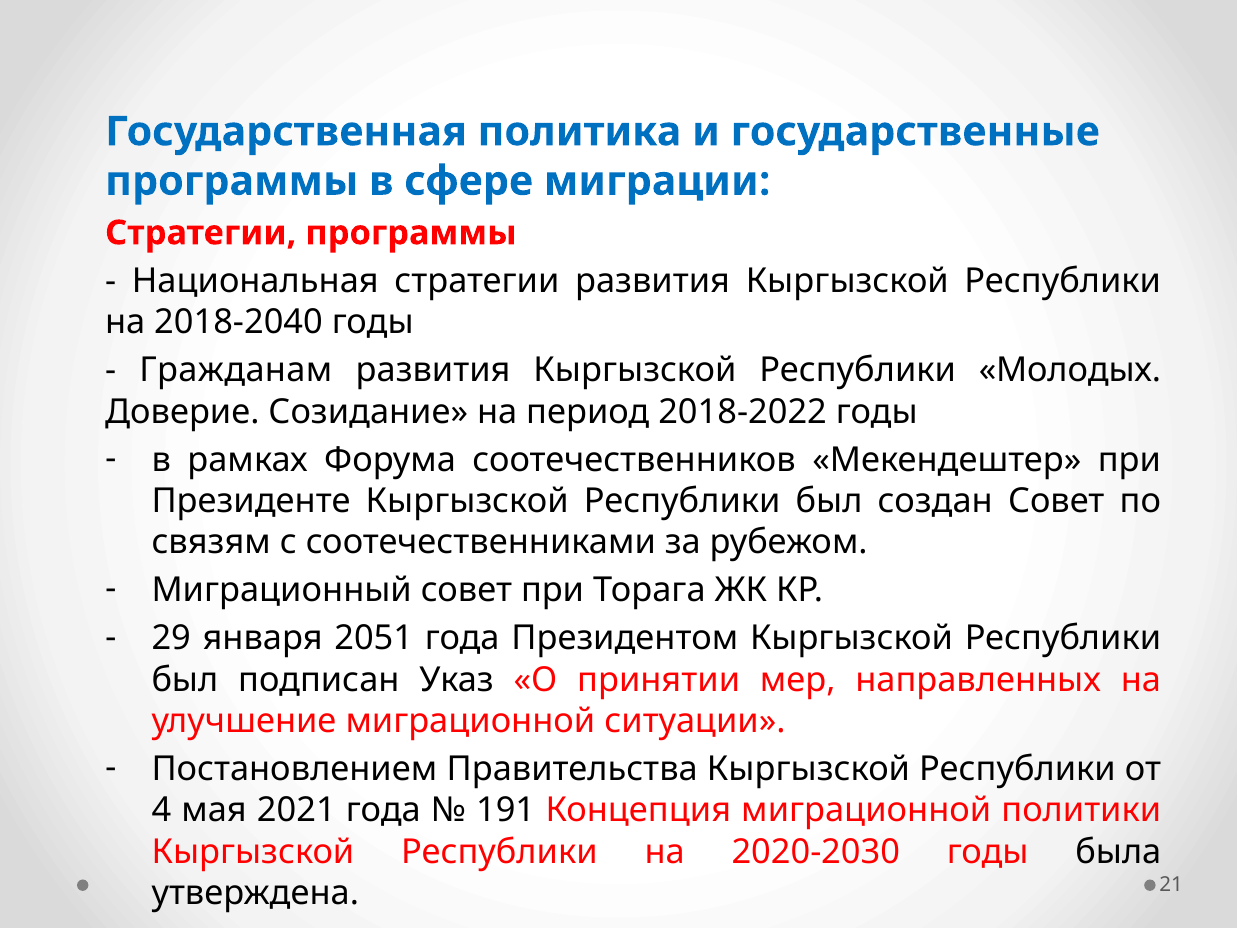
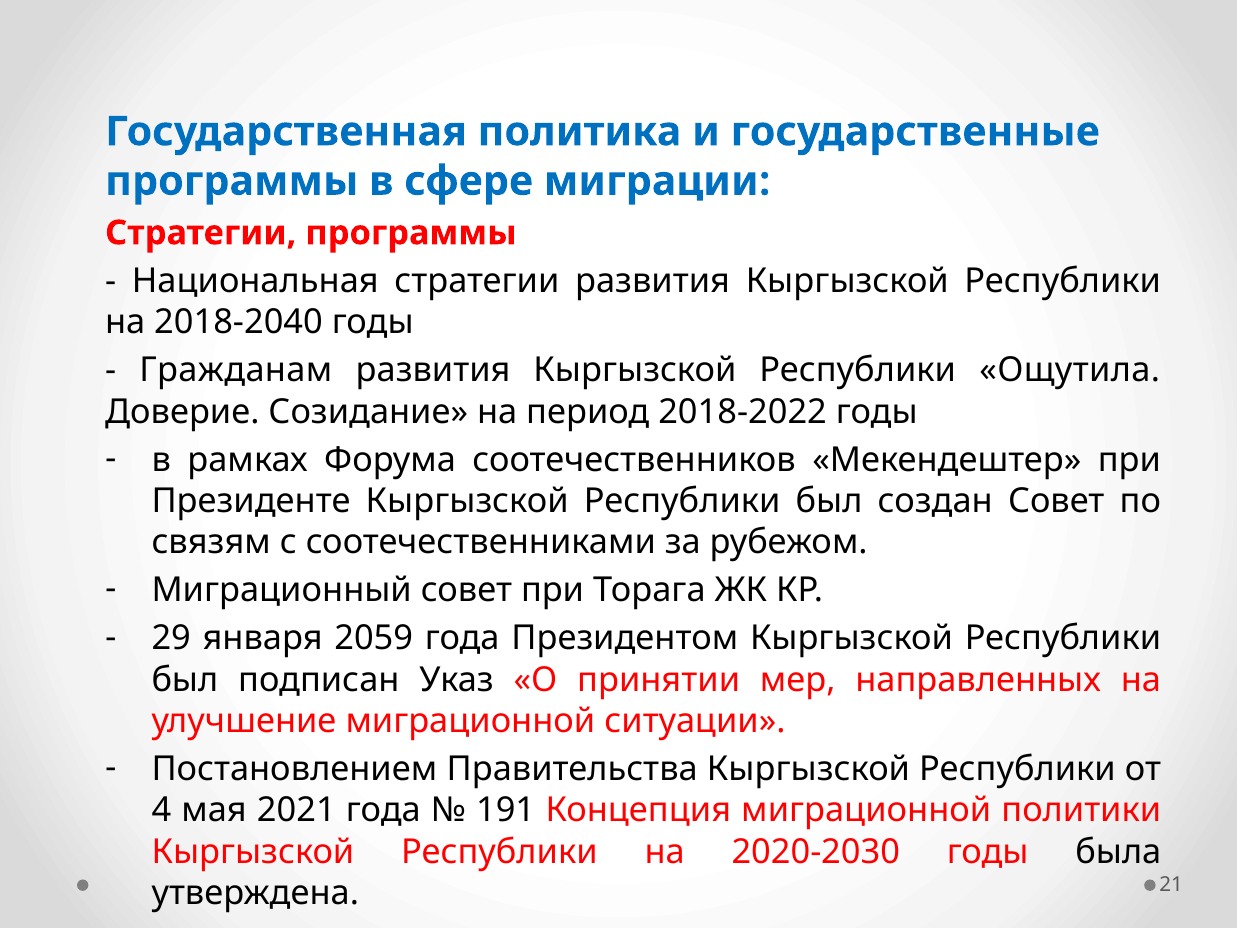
Молодых: Молодых -> Ощутила
2051: 2051 -> 2059
